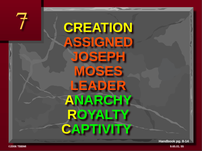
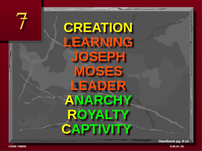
ASSIGNED: ASSIGNED -> LEARNING
